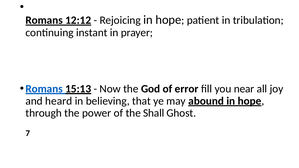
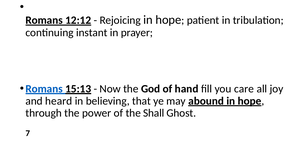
error: error -> hand
near: near -> care
